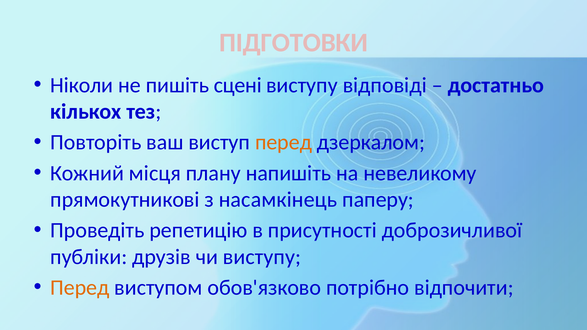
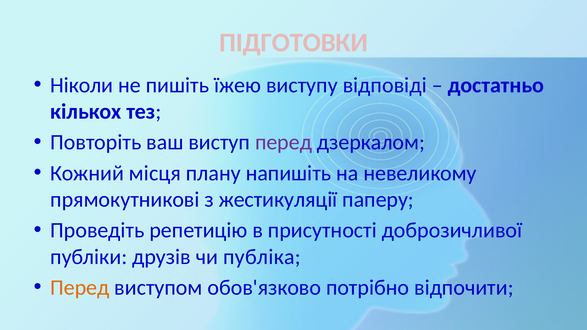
сцені: сцені -> їжею
перед at (283, 142) colour: orange -> purple
насамкінець: насамкінець -> жестикуляції
чи виступу: виступу -> публіка
